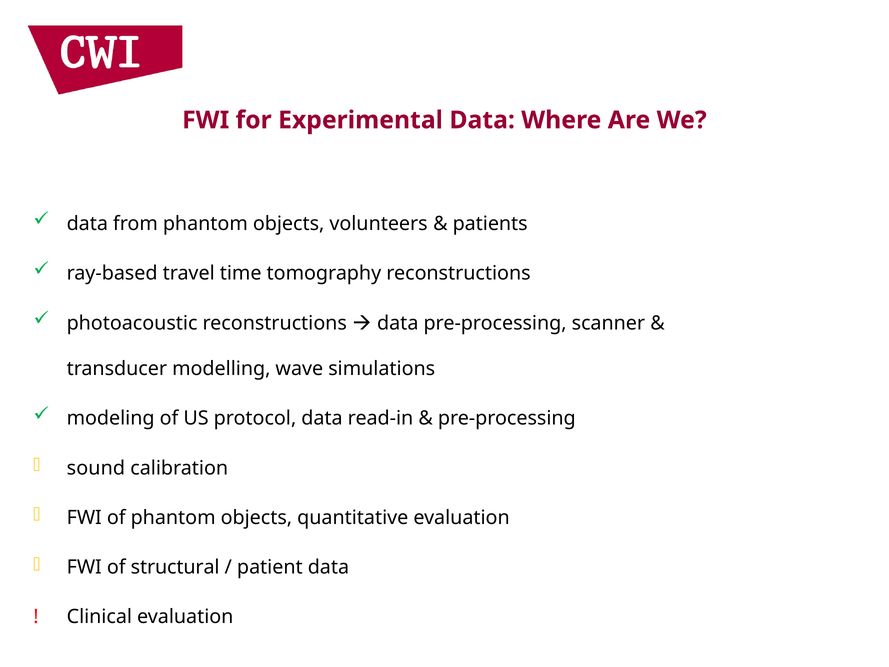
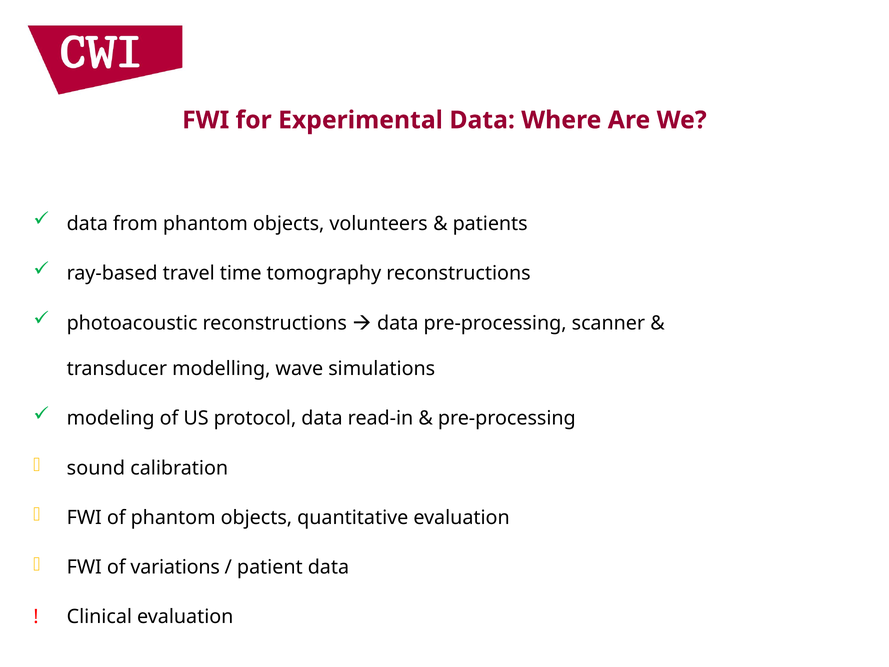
structural: structural -> variations
